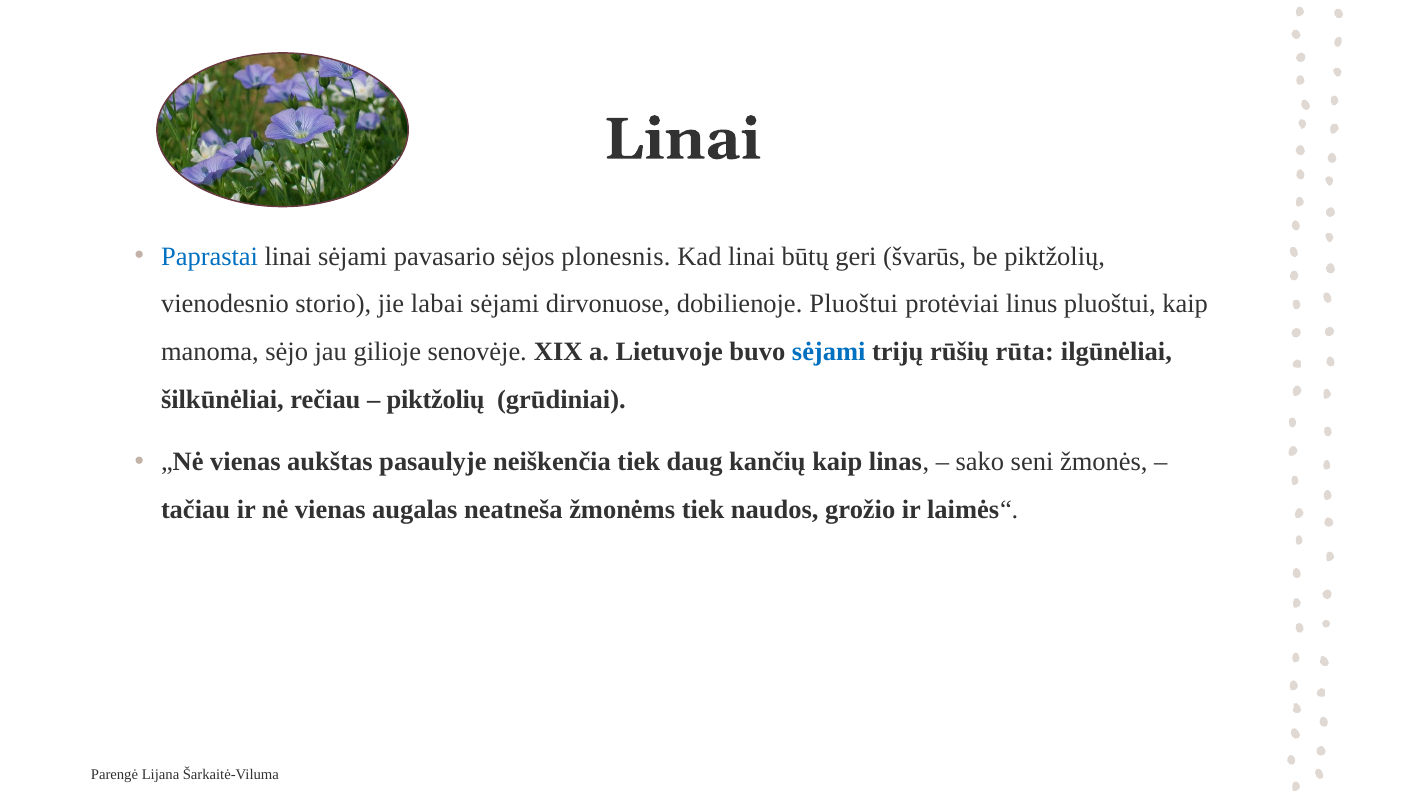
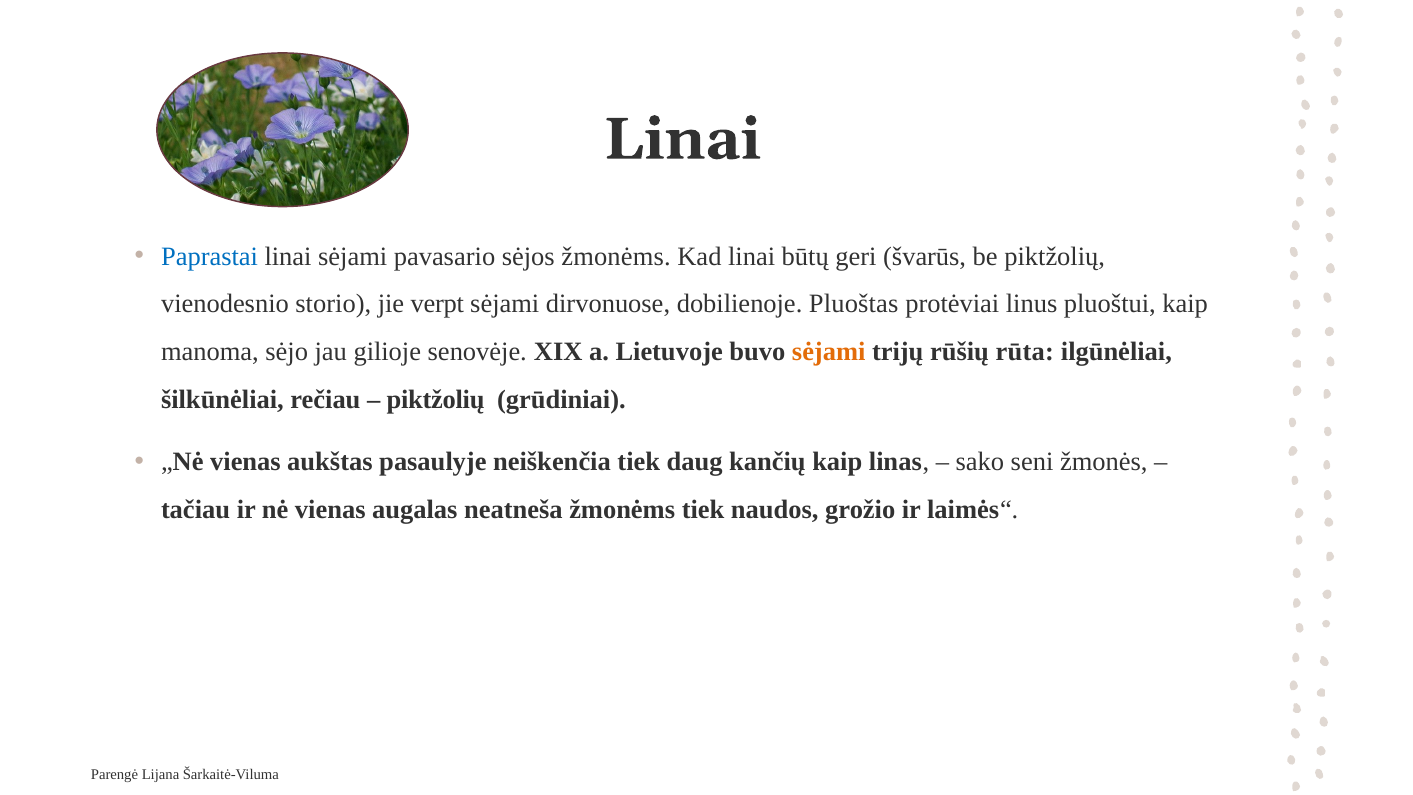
sėjos plonesnis: plonesnis -> žmonėms
labai: labai -> verpt
dobilienoje Pluoštui: Pluoštui -> Pluoštas
sėjami at (829, 352) colour: blue -> orange
